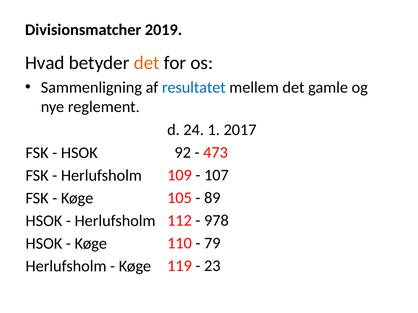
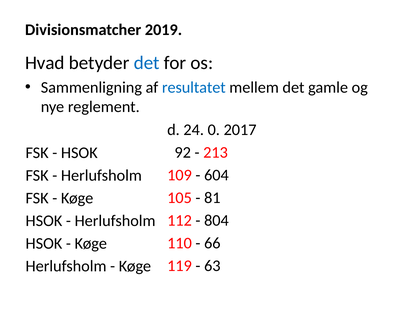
det at (147, 63) colour: orange -> blue
1: 1 -> 0
473: 473 -> 213
107: 107 -> 604
89: 89 -> 81
978: 978 -> 804
79: 79 -> 66
23: 23 -> 63
